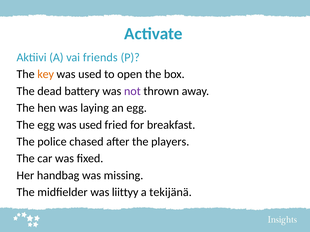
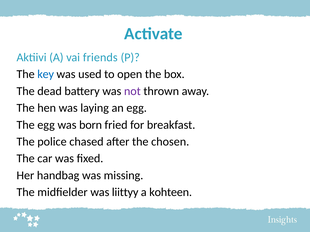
key colour: orange -> blue
egg was used: used -> born
players: players -> chosen
tekijänä: tekijänä -> kohteen
